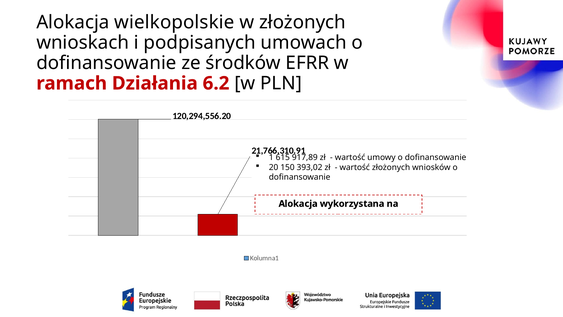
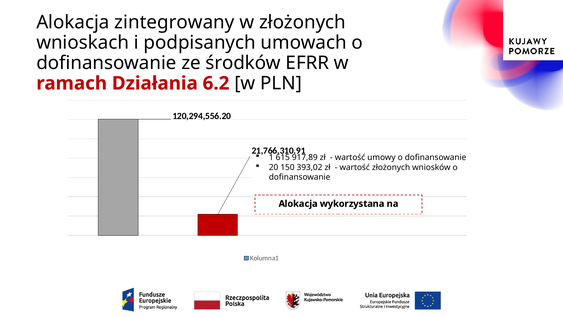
wielkopolskie: wielkopolskie -> zintegrowany
